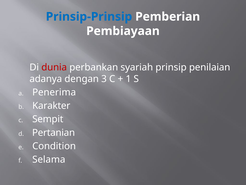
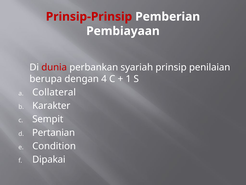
Prinsip-Prinsip colour: blue -> red
adanya: adanya -> berupa
3: 3 -> 4
Penerima: Penerima -> Collateral
Selama: Selama -> Dipakai
